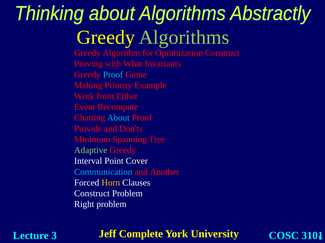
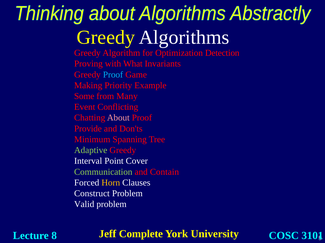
Algorithms colour: light green -> white
Optimization Construct: Construct -> Detection
Work: Work -> Some
Either: Either -> Many
Recompute: Recompute -> Conflicting
About colour: light blue -> pink
Communication colour: light blue -> light green
Another: Another -> Contain
Right: Right -> Valid
3: 3 -> 8
